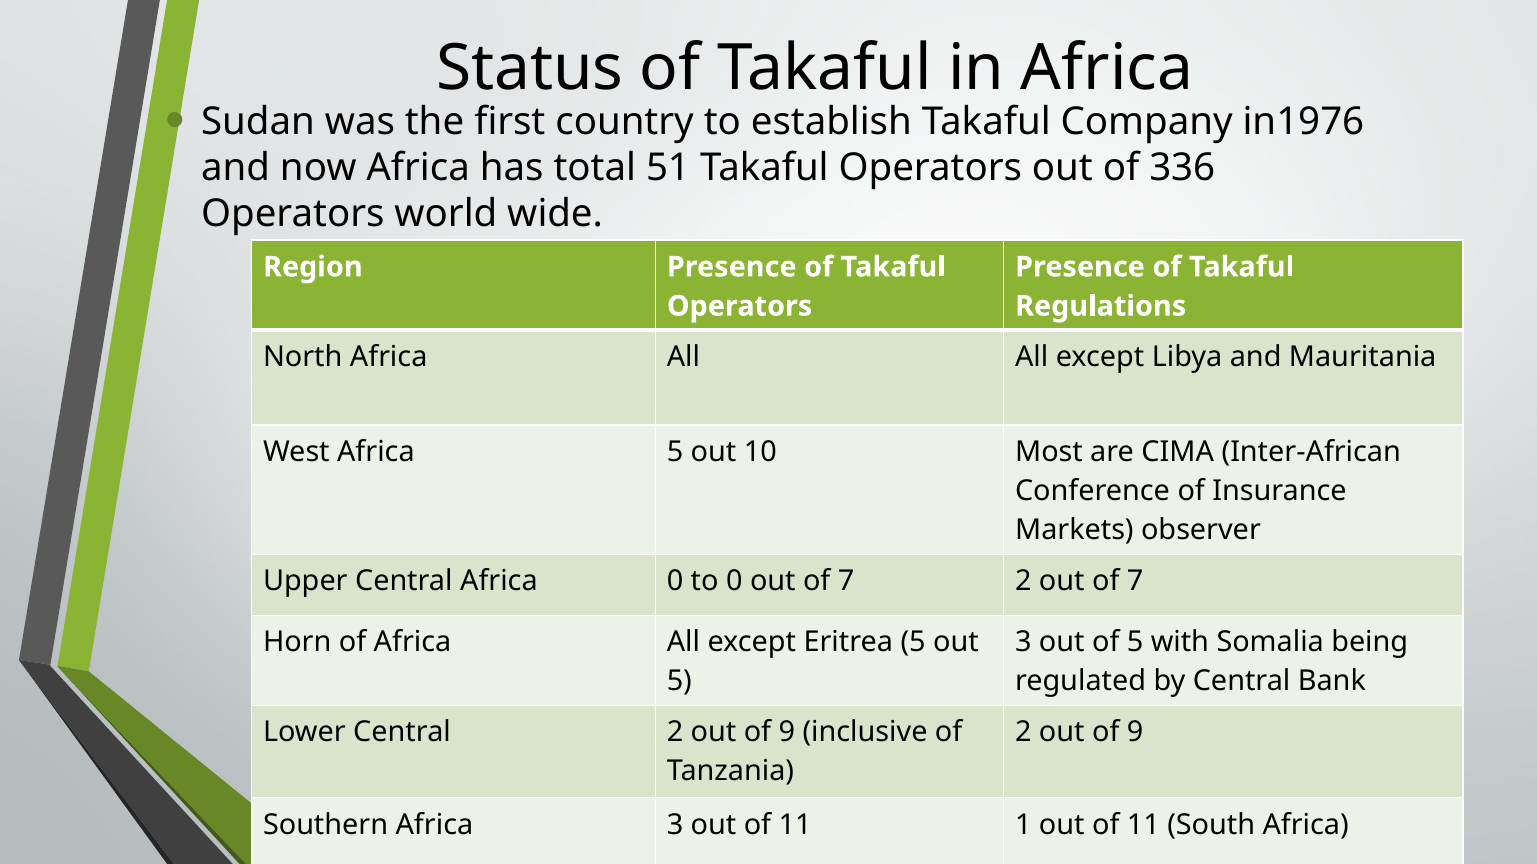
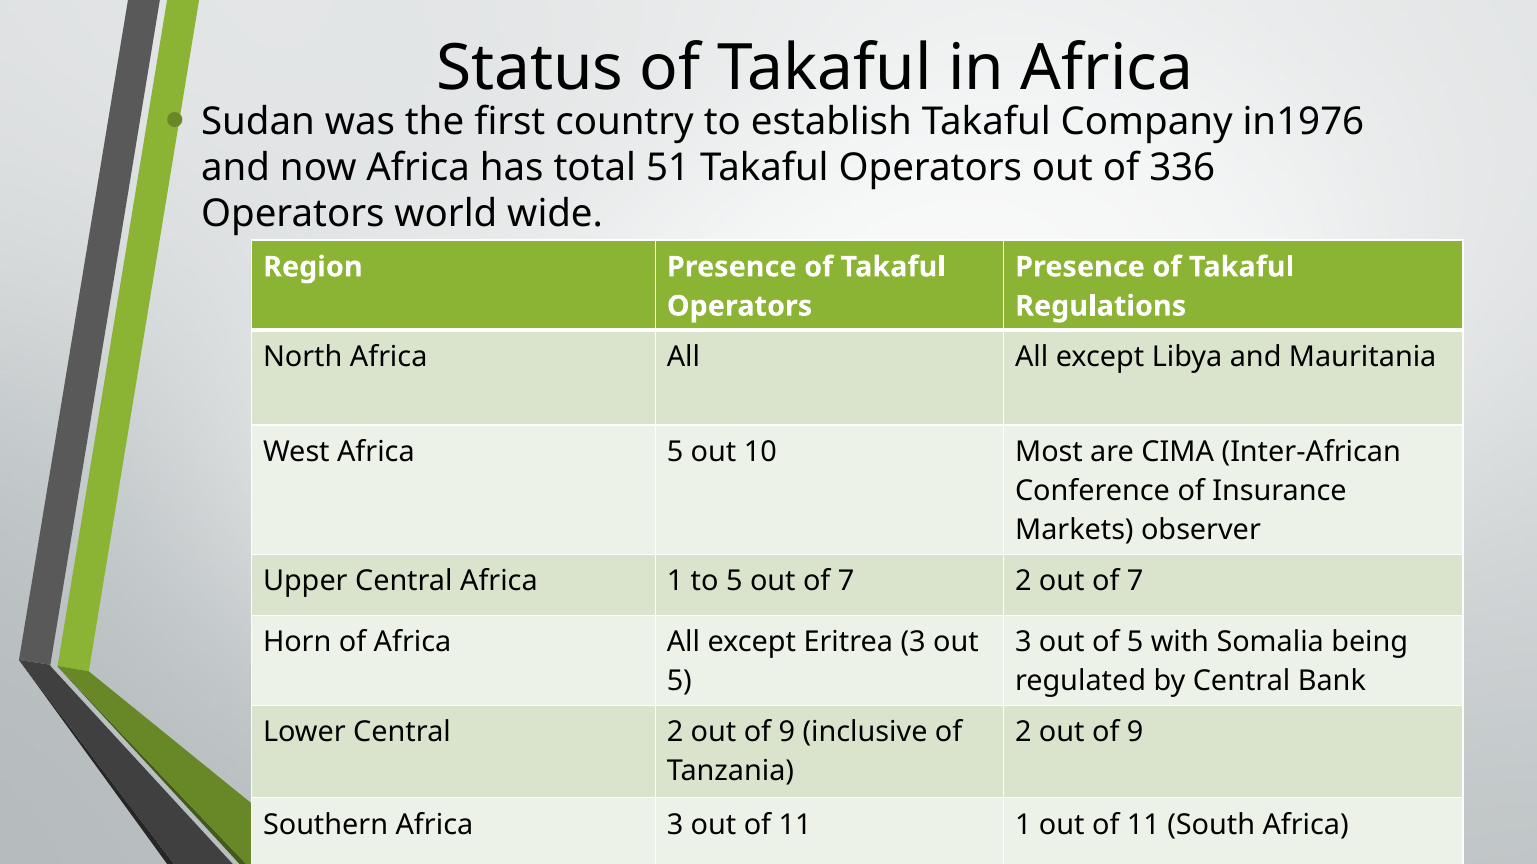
Africa 0: 0 -> 1
to 0: 0 -> 5
Eritrea 5: 5 -> 3
